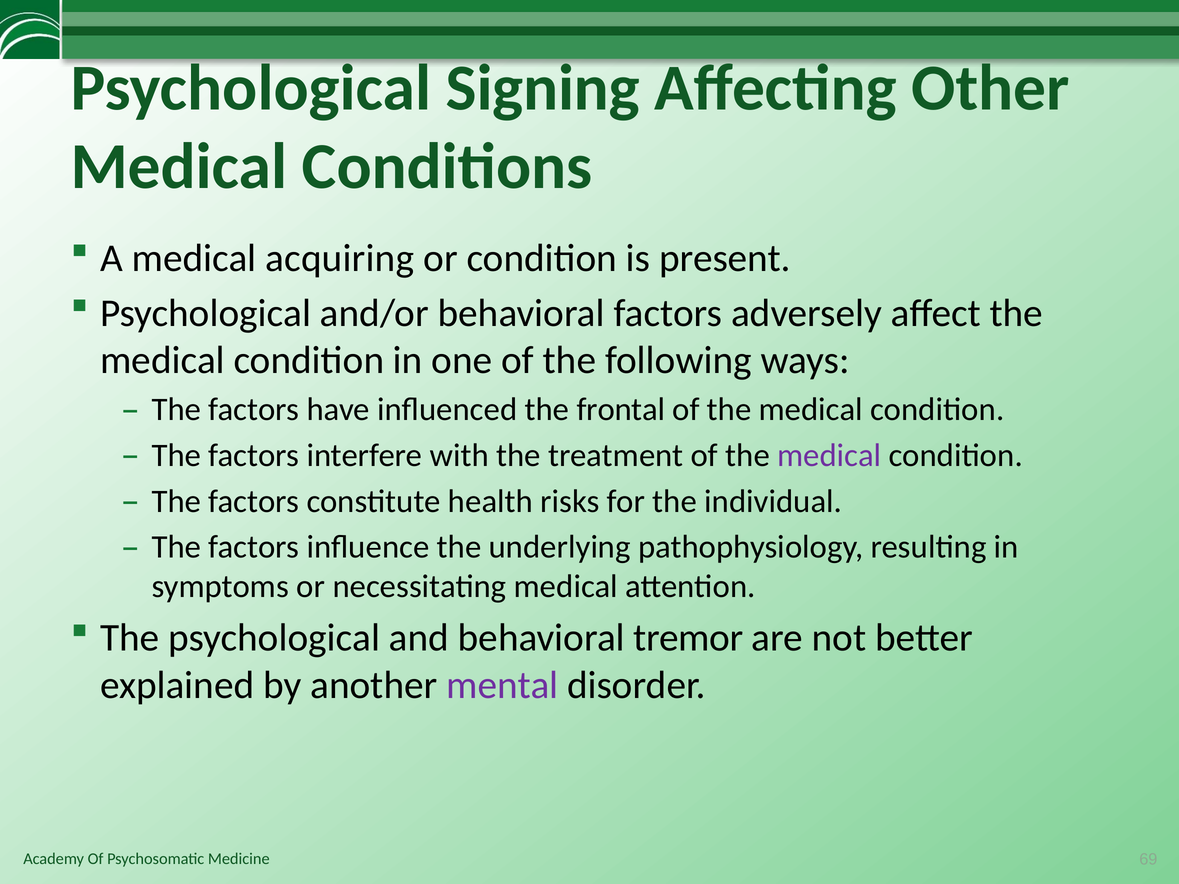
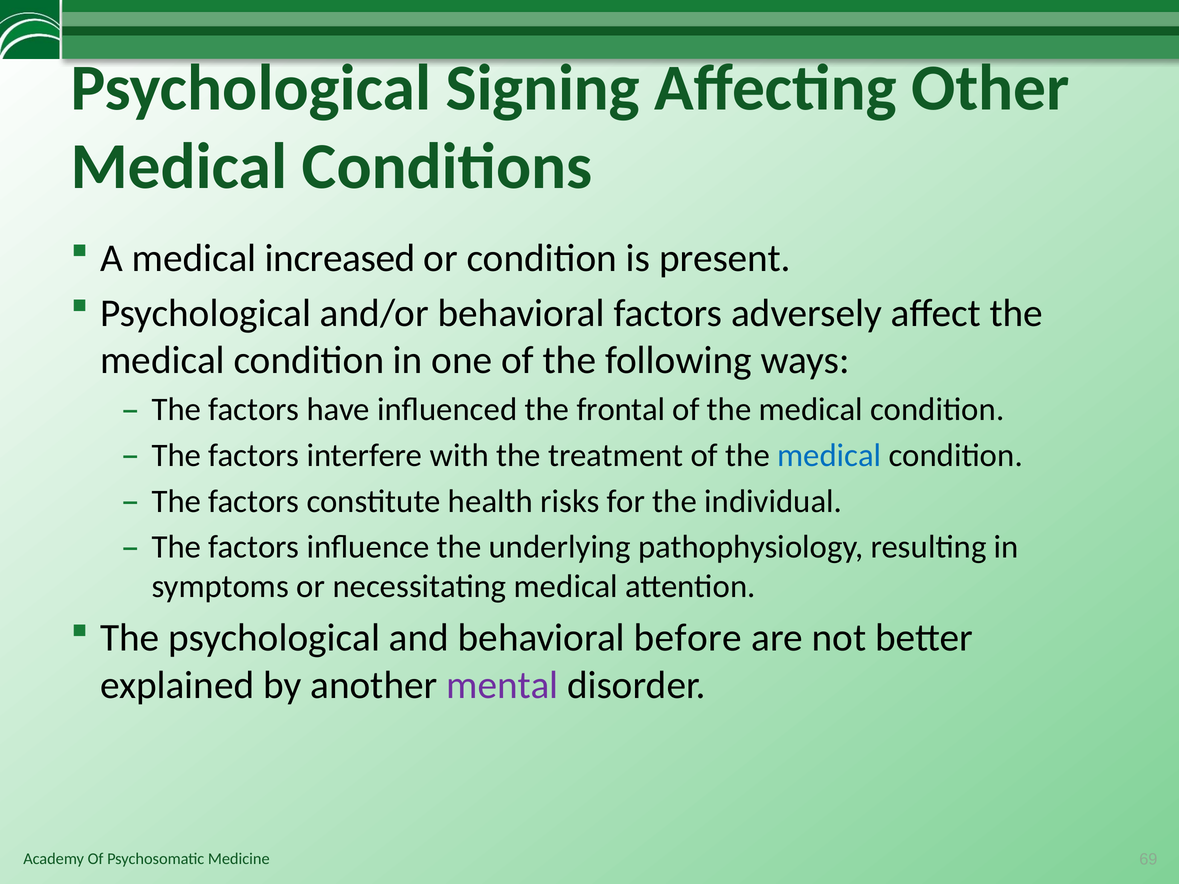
acquiring: acquiring -> increased
medical at (829, 456) colour: purple -> blue
tremor: tremor -> before
